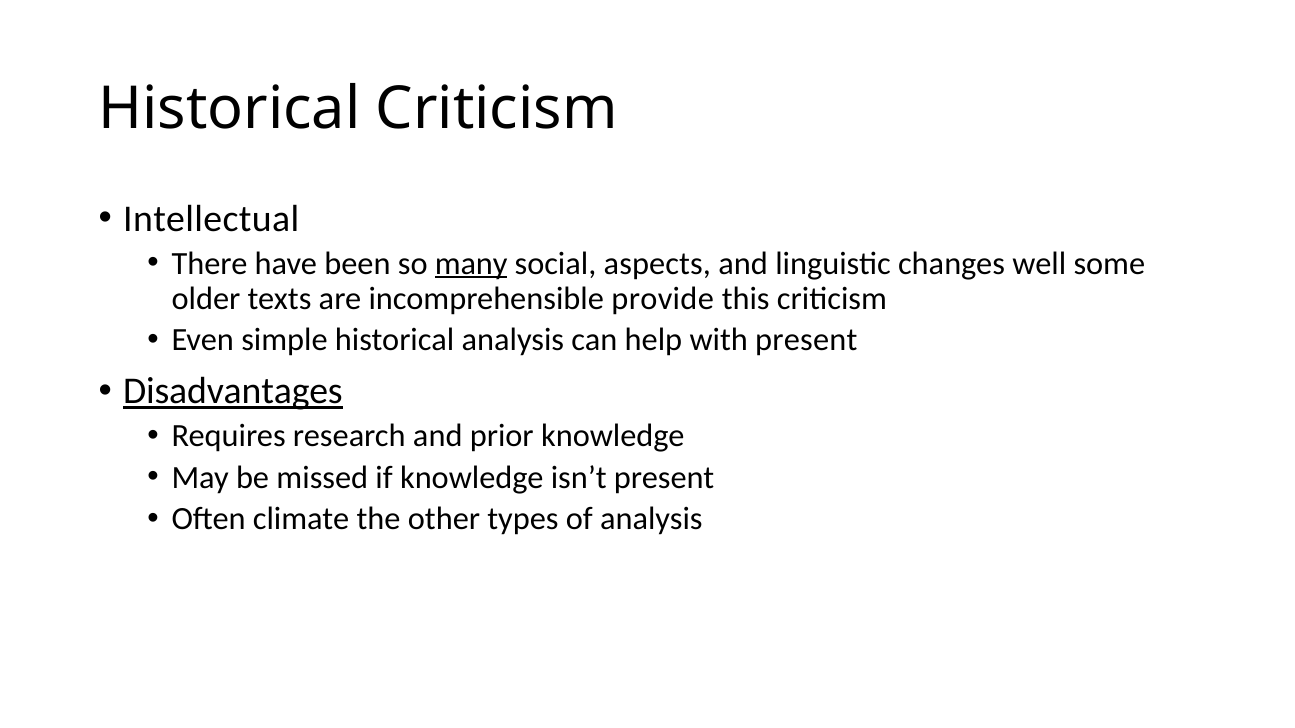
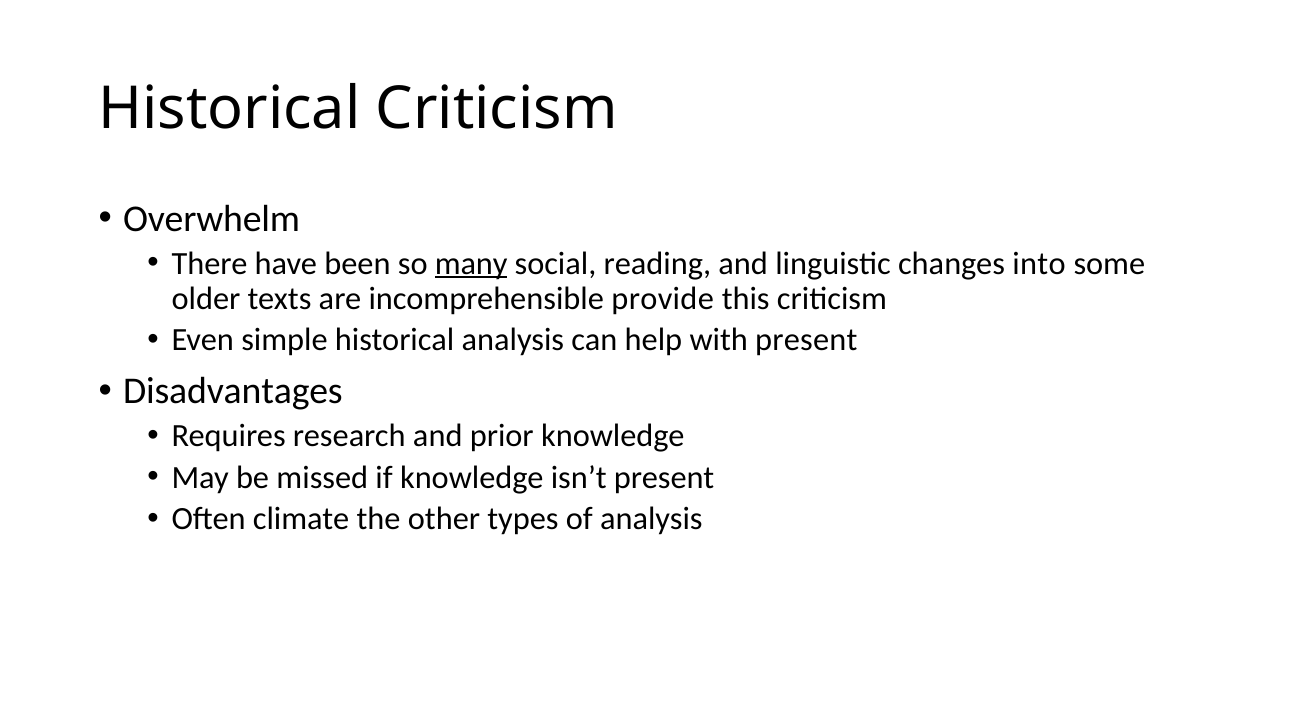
Intellectual: Intellectual -> Overwhelm
aspects: aspects -> reading
well: well -> into
Disadvantages underline: present -> none
